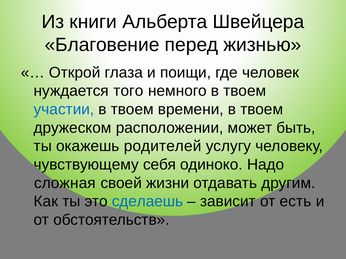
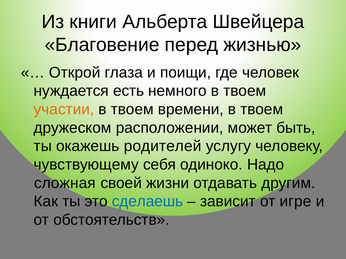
того: того -> есть
участии colour: blue -> orange
есть: есть -> игре
